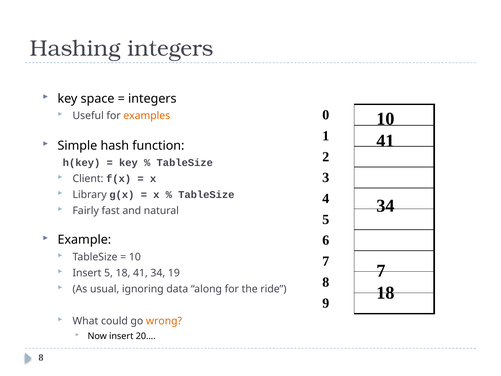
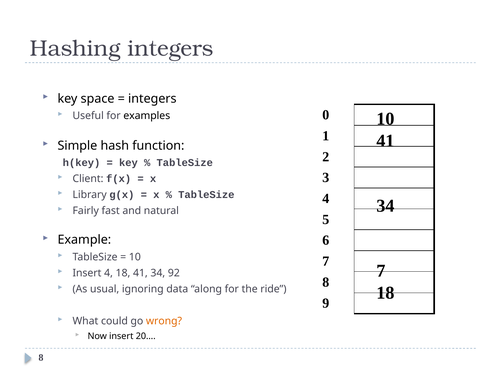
examples colour: orange -> black
Insert 5: 5 -> 4
19: 19 -> 92
